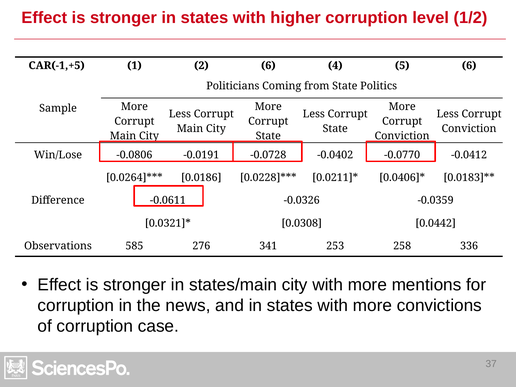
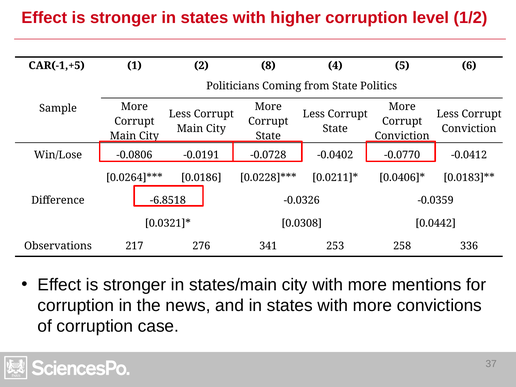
2 6: 6 -> 8
-0.0611: -0.0611 -> -6.8518
585: 585 -> 217
